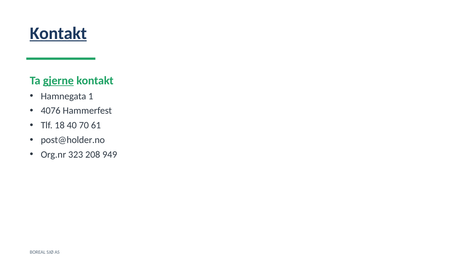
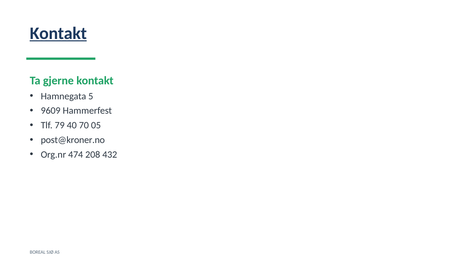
gjerne underline: present -> none
1: 1 -> 5
4076: 4076 -> 9609
18: 18 -> 79
61: 61 -> 05
post@holder.no: post@holder.no -> post@kroner.no
323: 323 -> 474
949: 949 -> 432
